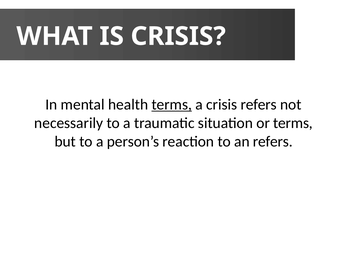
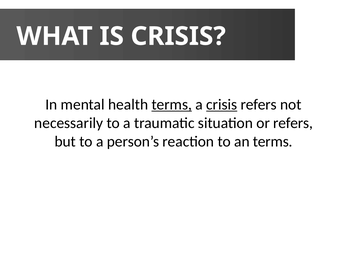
crisis at (222, 105) underline: none -> present
or terms: terms -> refers
an refers: refers -> terms
